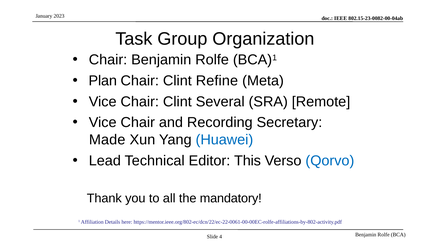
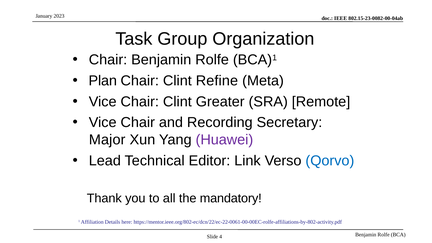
Several: Several -> Greater
Made: Made -> Major
Huawei colour: blue -> purple
This: This -> Link
